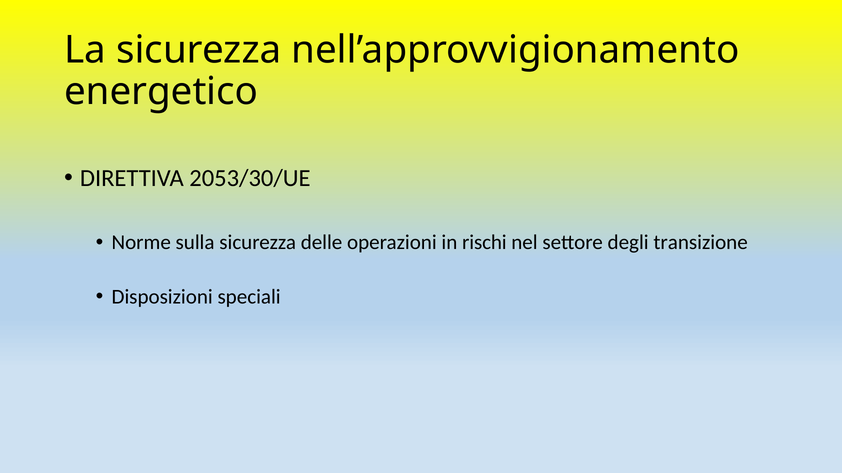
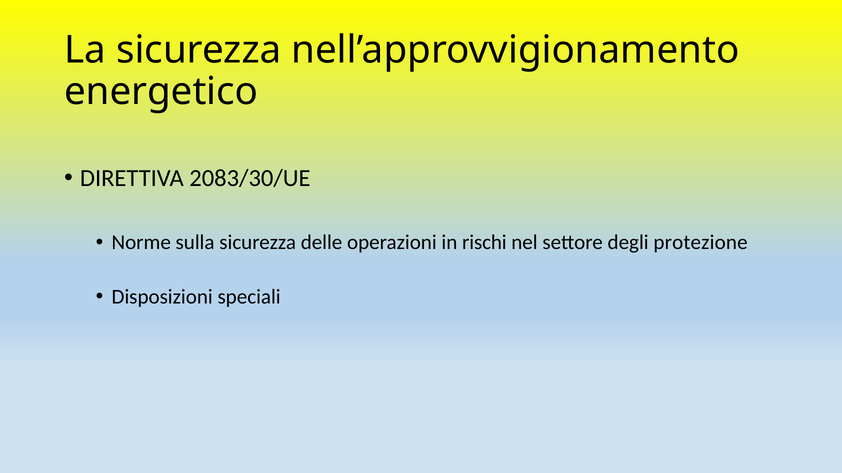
2053/30/UE: 2053/30/UE -> 2083/30/UE
transizione: transizione -> protezione
